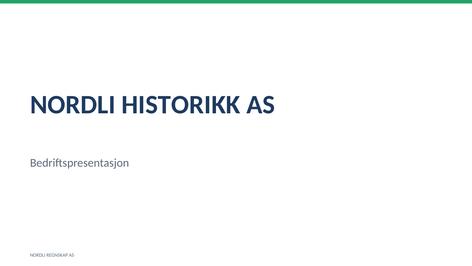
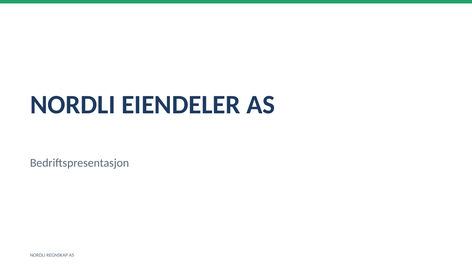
HISTORIKK: HISTORIKK -> EIENDELER
